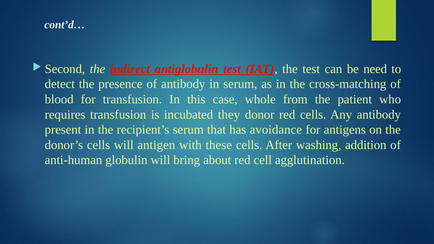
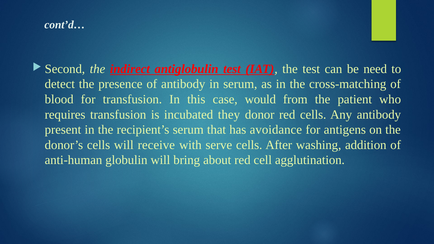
whole: whole -> would
antigen: antigen -> receive
these: these -> serve
